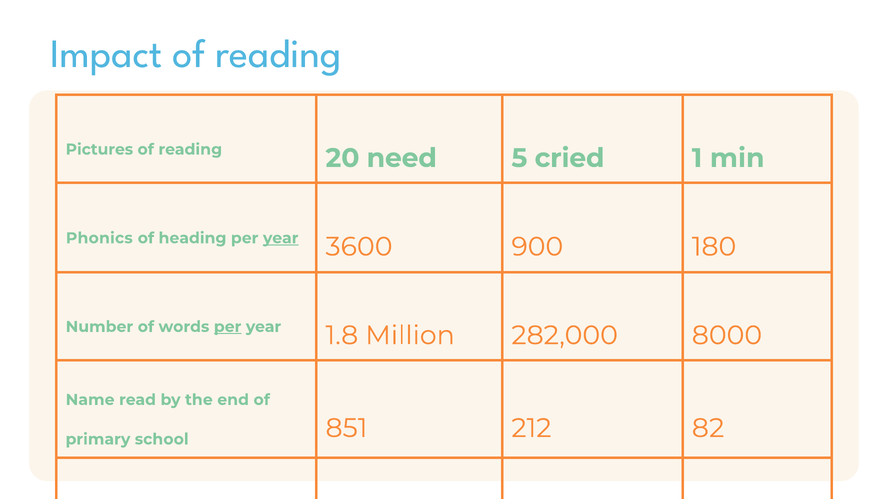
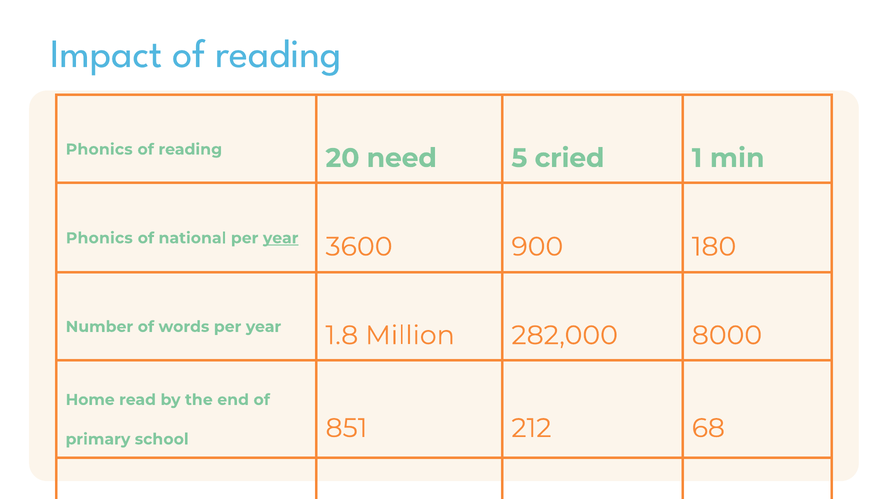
Pictures at (99, 150): Pictures -> Phonics
heading: heading -> national
per at (228, 327) underline: present -> none
Name: Name -> Home
82: 82 -> 68
